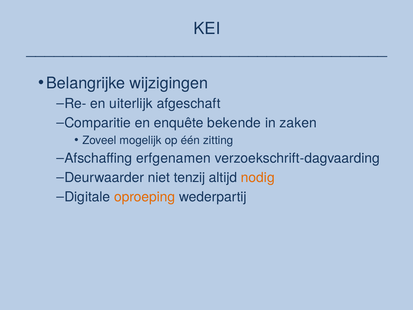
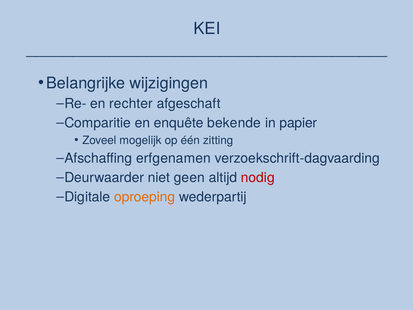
uiterlijk: uiterlijk -> rechter
zaken: zaken -> papier
tenzij: tenzij -> geen
nodig colour: orange -> red
